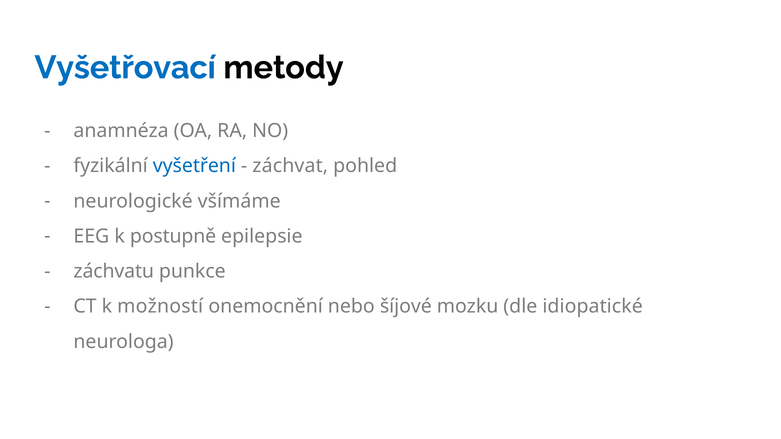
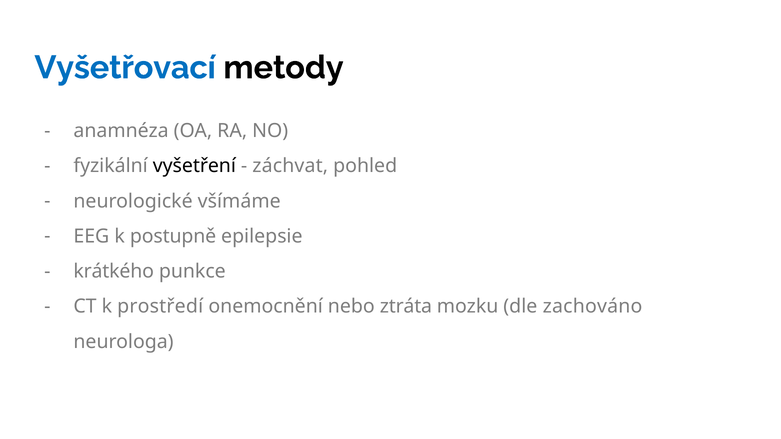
vyšetření colour: blue -> black
záchvatu: záchvatu -> krátkého
možností: možností -> prostředí
šíjové: šíjové -> ztráta
idiopatické: idiopatické -> zachováno
